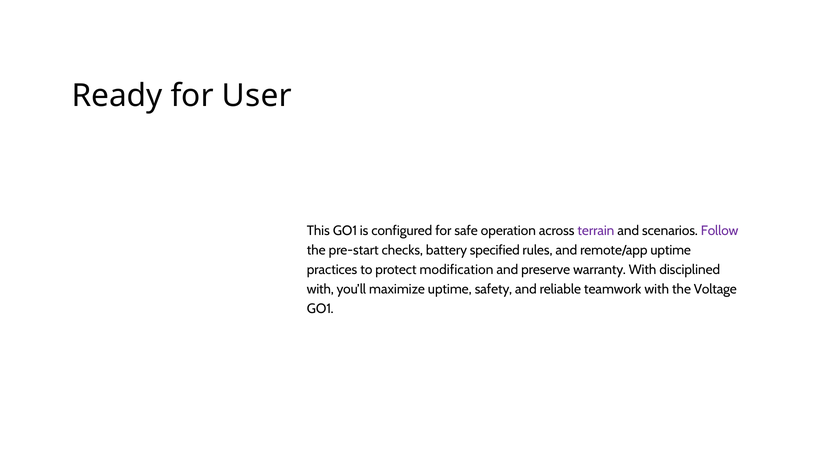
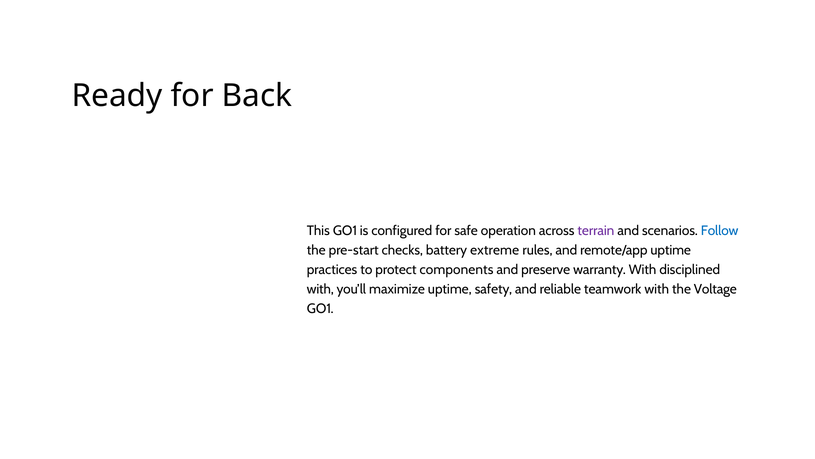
User: User -> Back
Follow colour: purple -> blue
specified: specified -> extreme
modification: modification -> components
